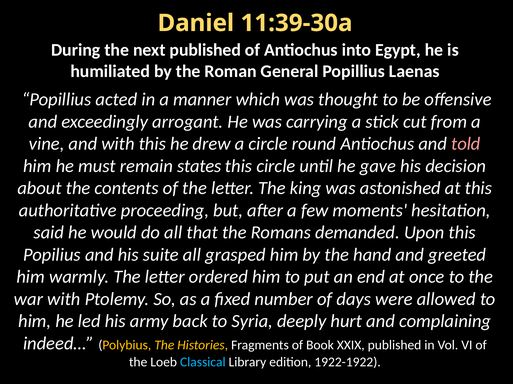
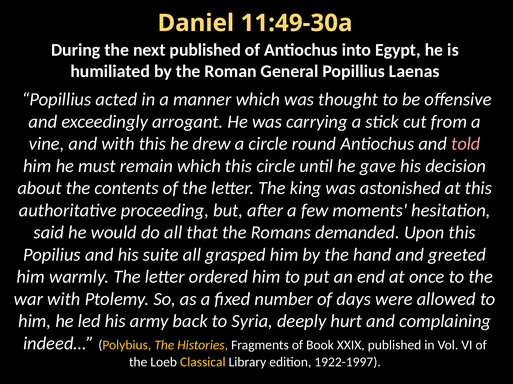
11:39-30a: 11:39-30a -> 11:49-30a
remain states: states -> which
Classical colour: light blue -> yellow
1922-1922: 1922-1922 -> 1922-1997
